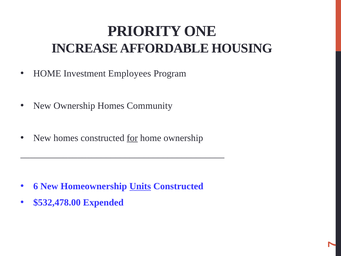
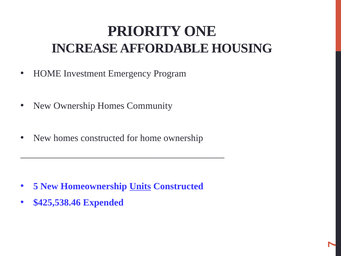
Employees: Employees -> Emergency
for underline: present -> none
6: 6 -> 5
$532,478.00: $532,478.00 -> $425,538.46
